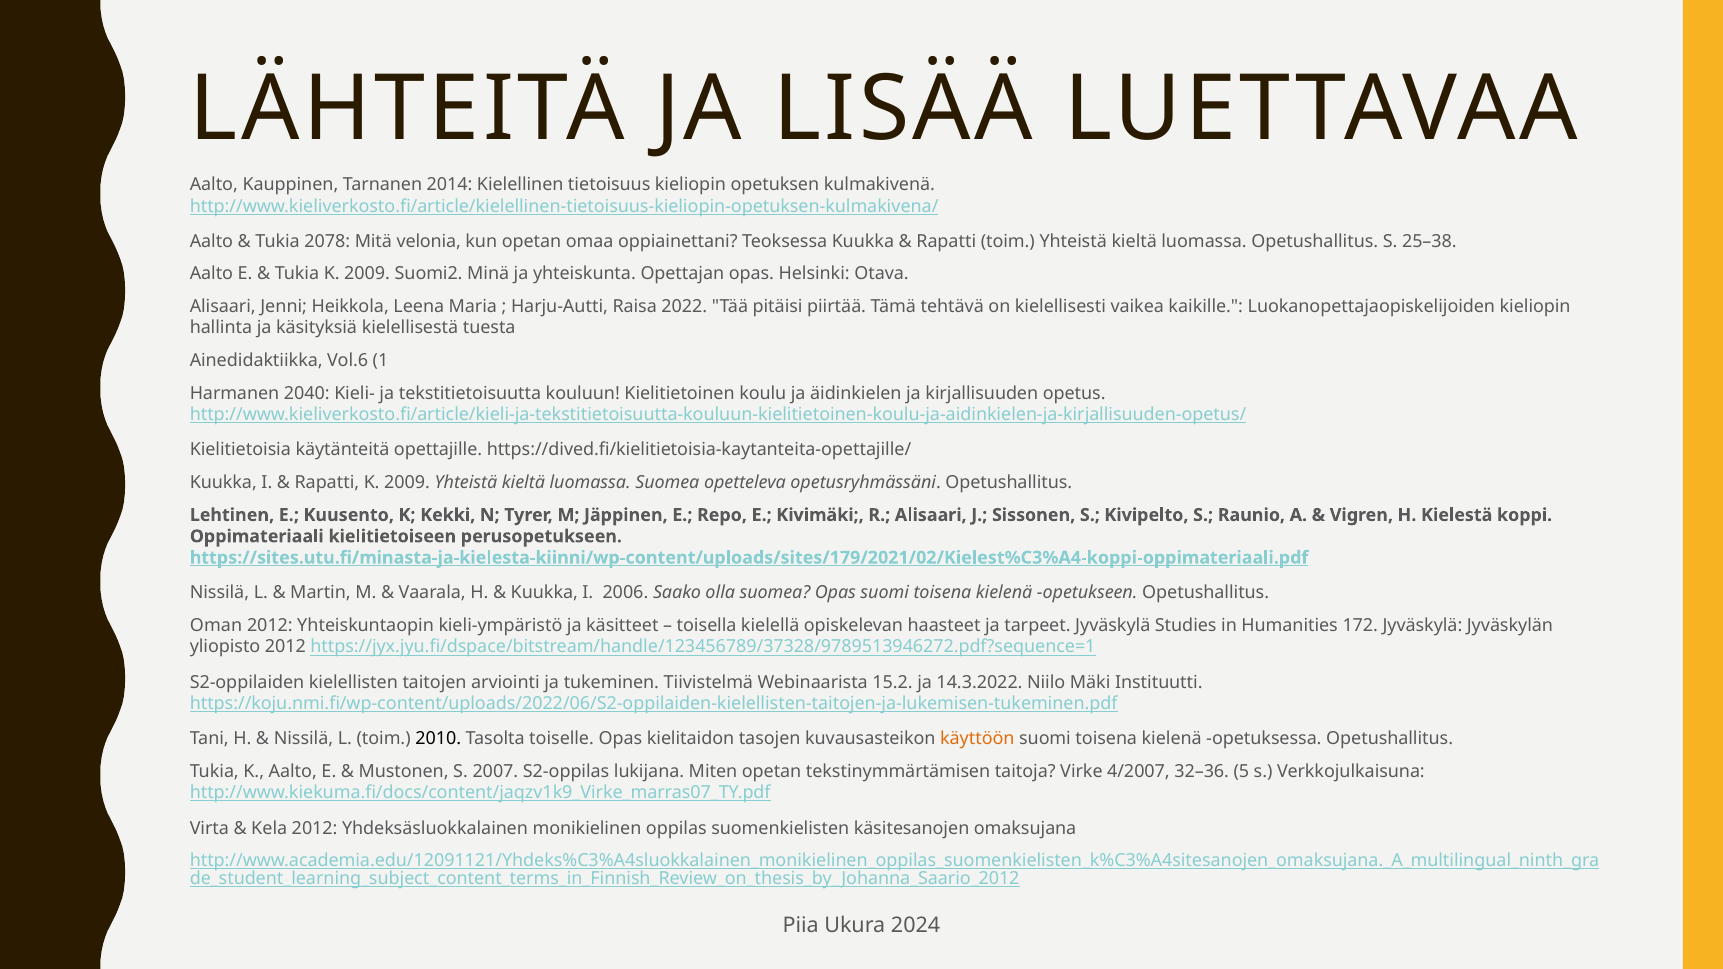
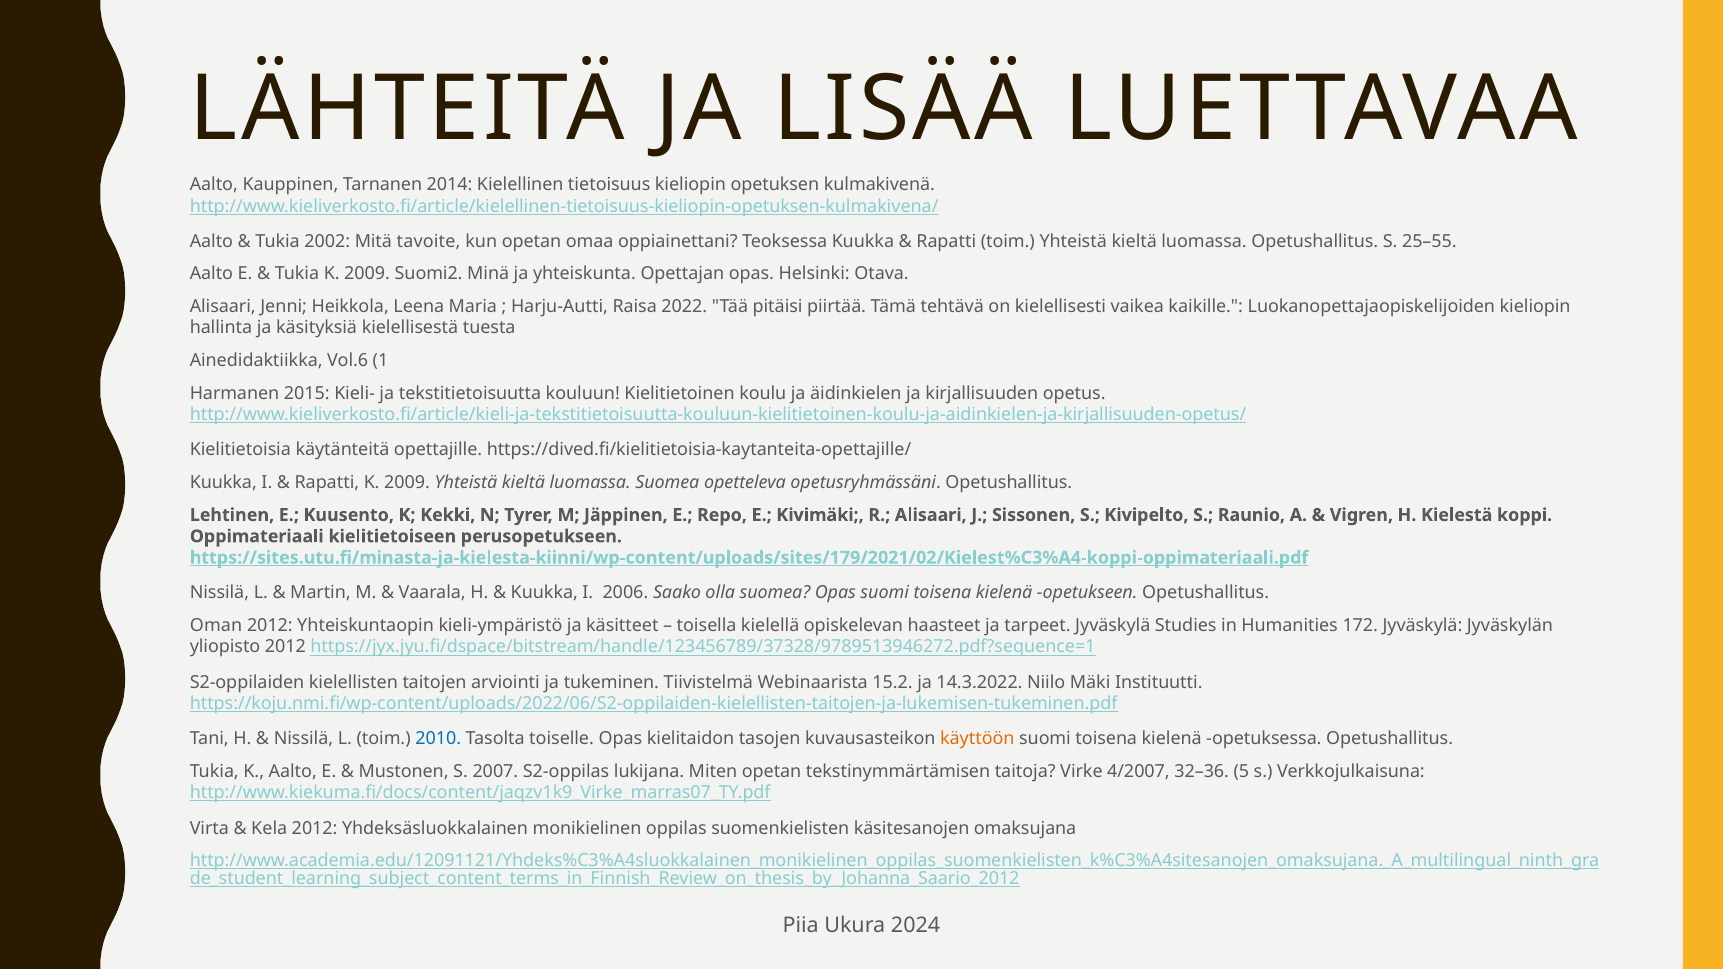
2078: 2078 -> 2002
velonia: velonia -> tavoite
25–38: 25–38 -> 25–55
2040: 2040 -> 2015
2010 colour: black -> blue
